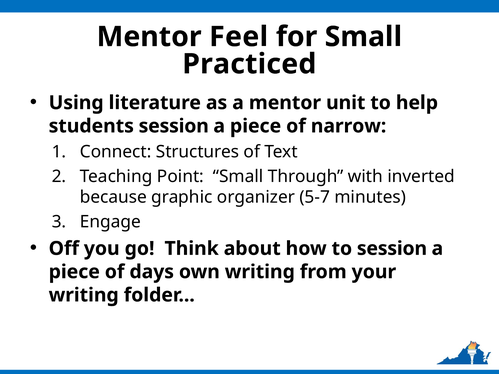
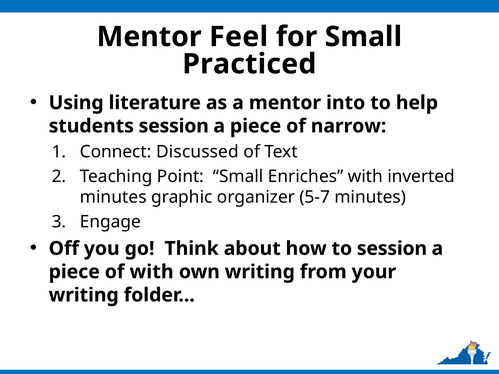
unit: unit -> into
Structures: Structures -> Discussed
Through: Through -> Enriches
because at (113, 197): because -> minutes
of days: days -> with
